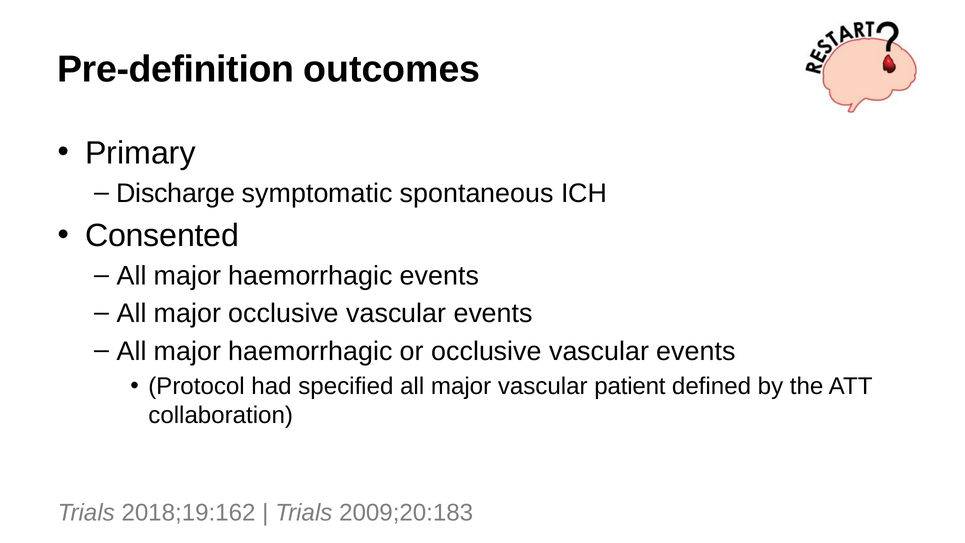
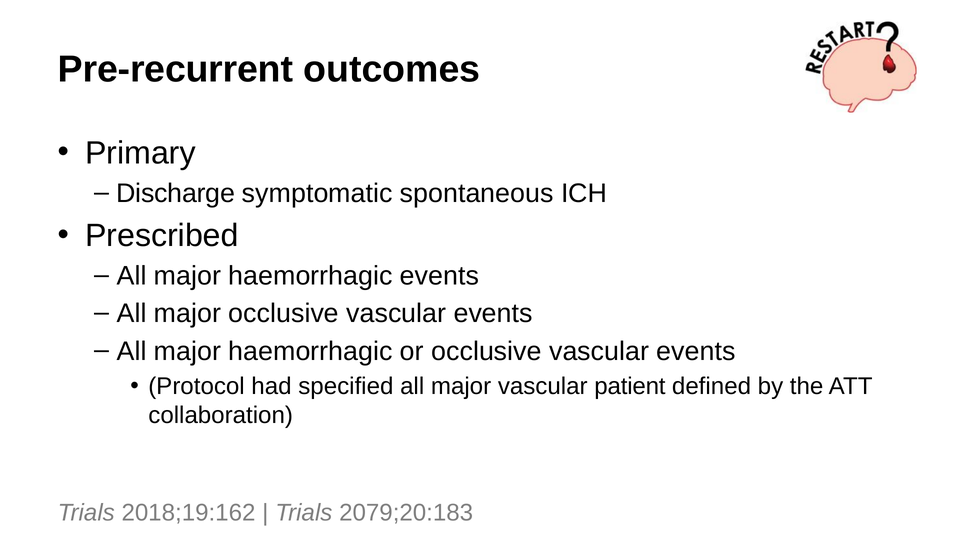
Pre-definition: Pre-definition -> Pre-recurrent
Consented: Consented -> Prescribed
2009;20:183: 2009;20:183 -> 2079;20:183
